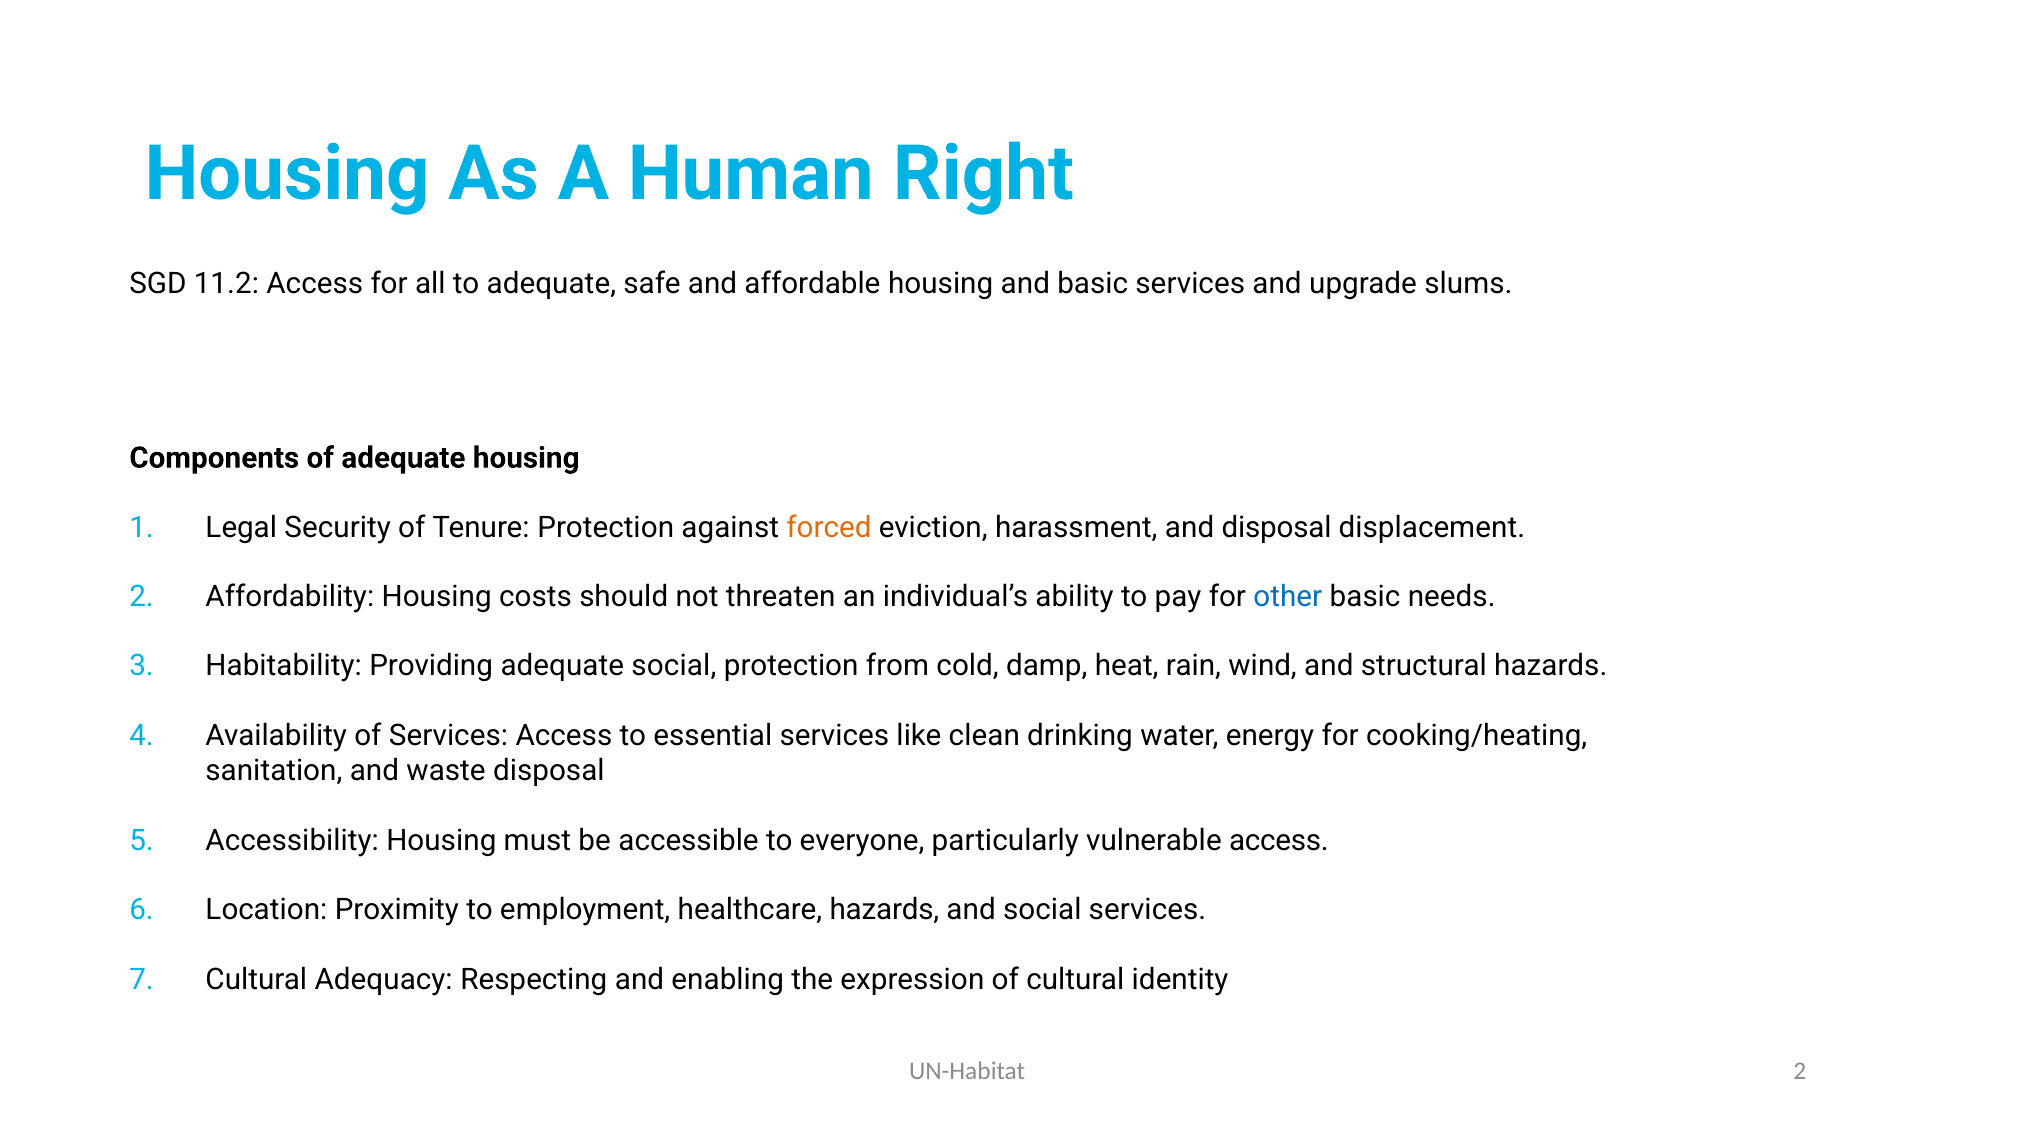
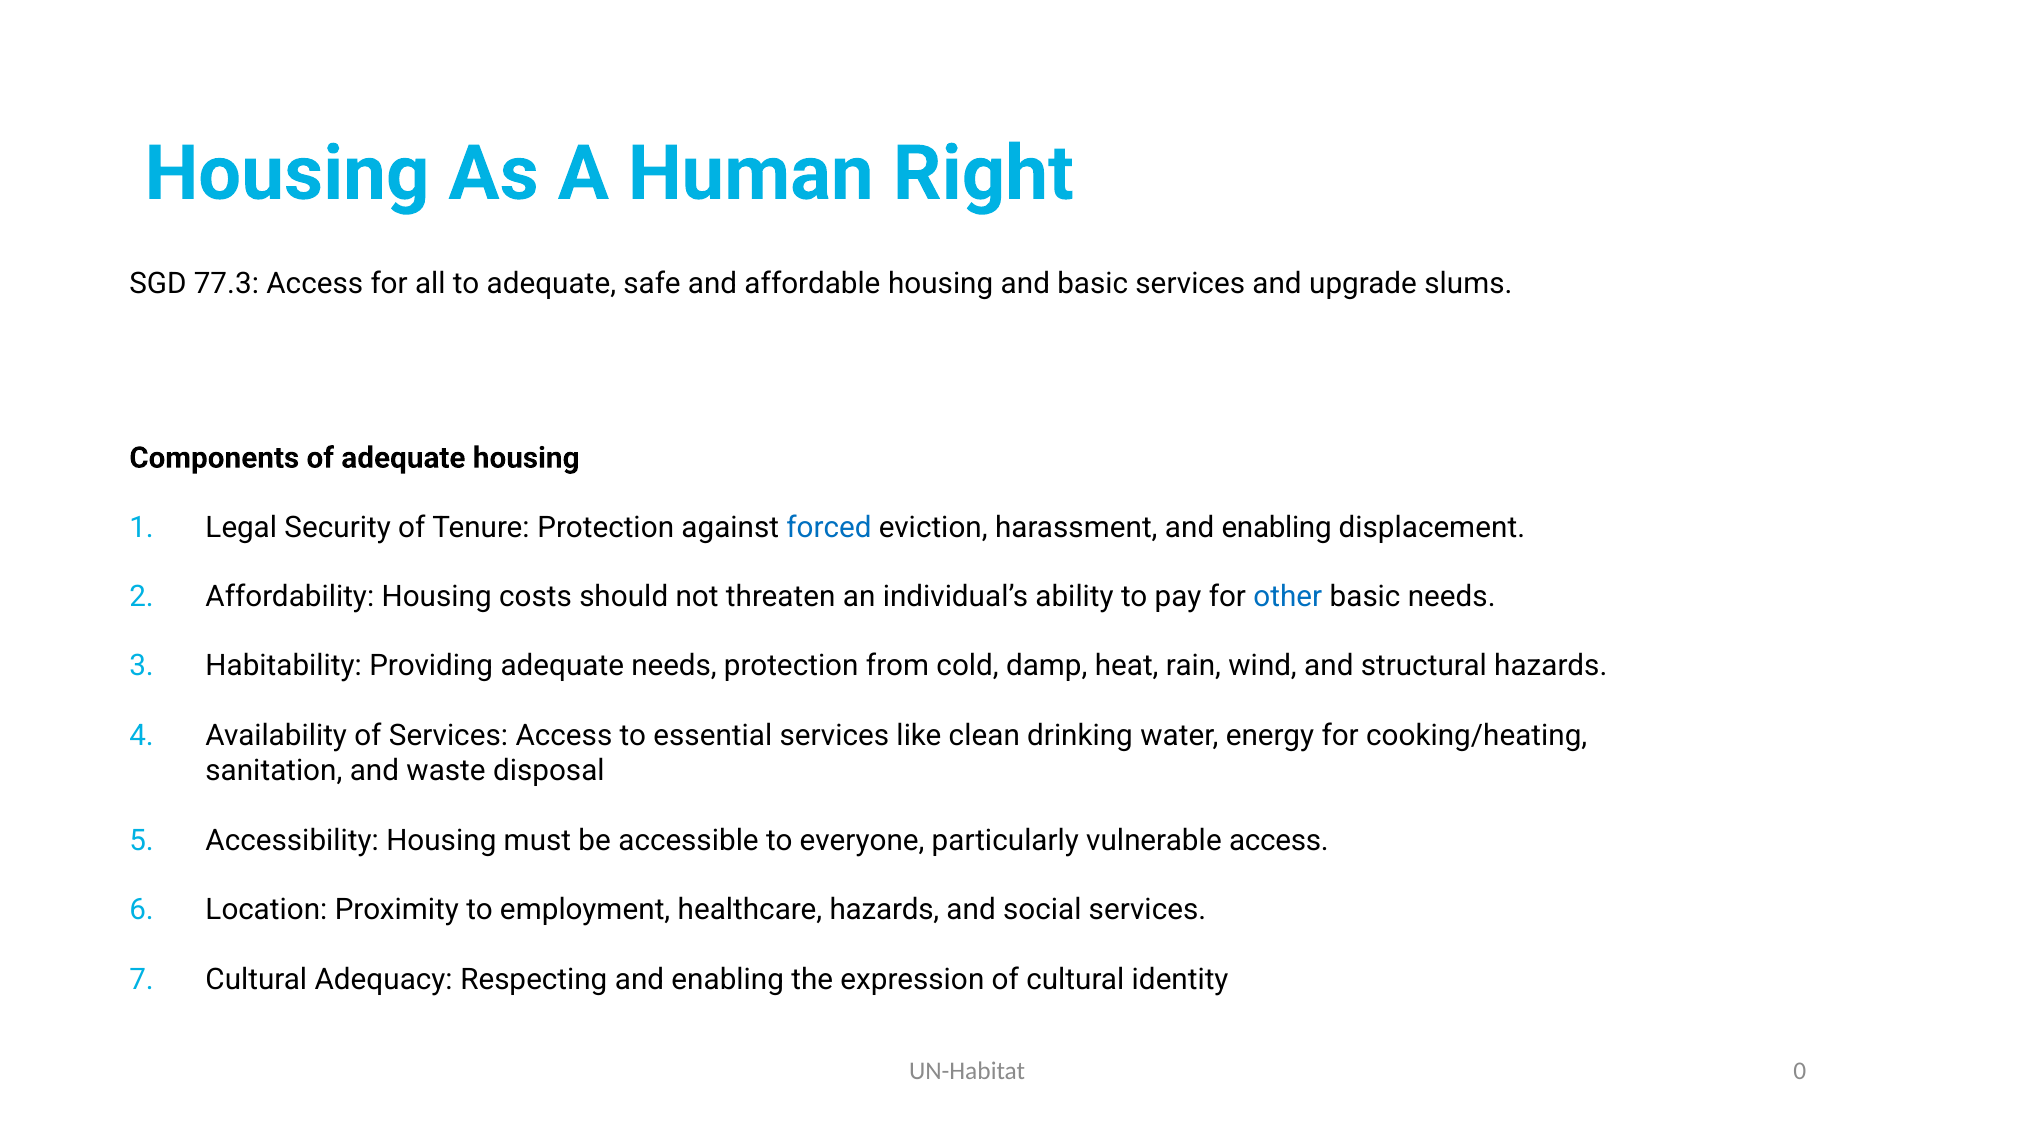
11.2: 11.2 -> 77.3
forced colour: orange -> blue
harassment and disposal: disposal -> enabling
adequate social: social -> needs
UN-Habitat 2: 2 -> 0
